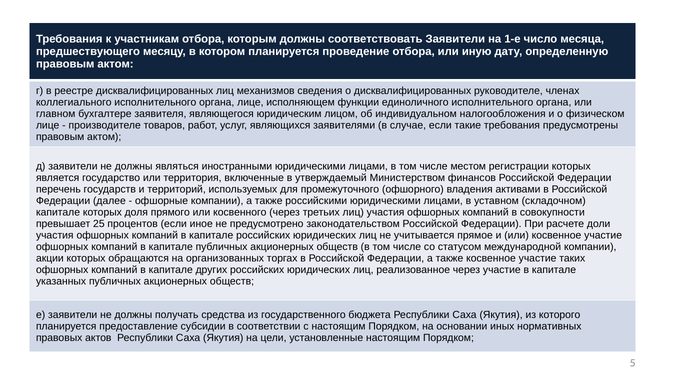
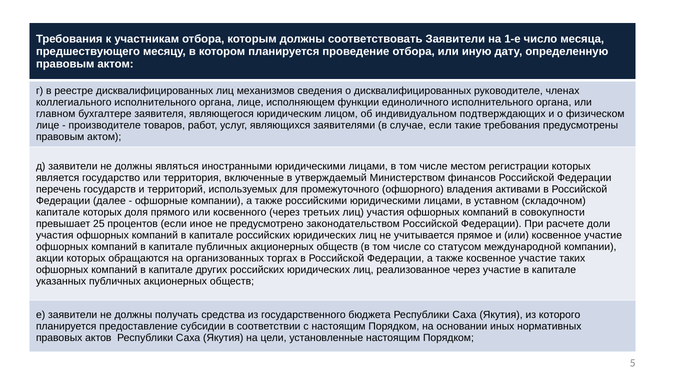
налогообложения: налогообложения -> подтверждающих
